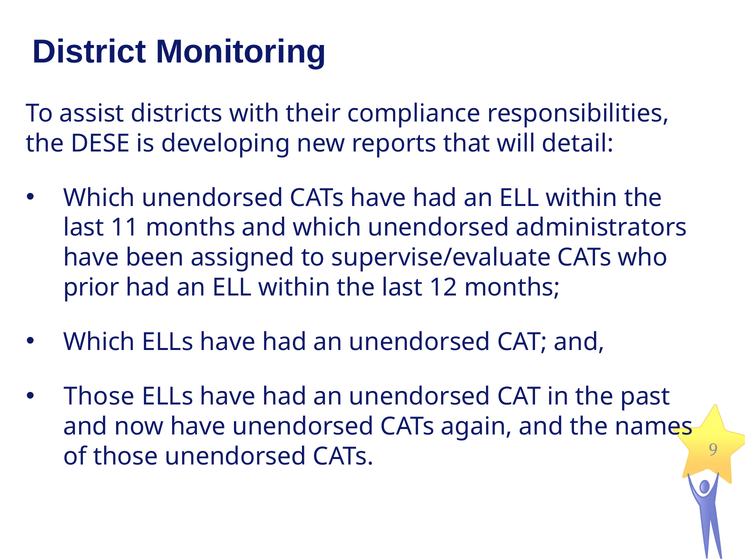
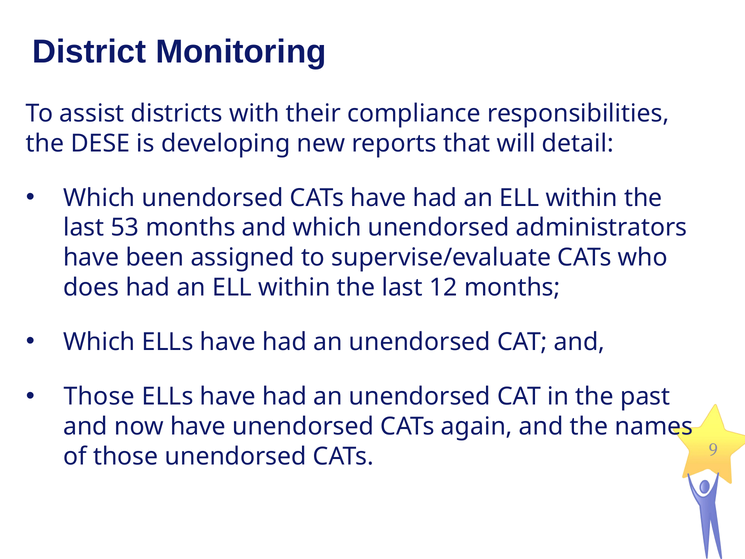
11: 11 -> 53
prior: prior -> does
